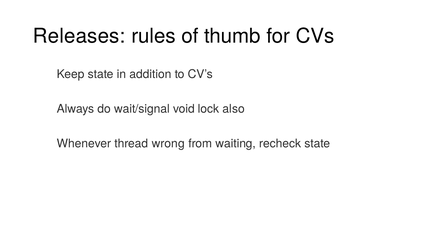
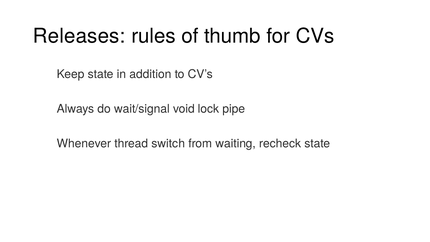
also: also -> pipe
wrong: wrong -> switch
